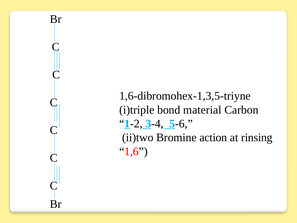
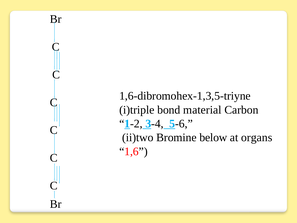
action: action -> below
rinsing: rinsing -> organs
